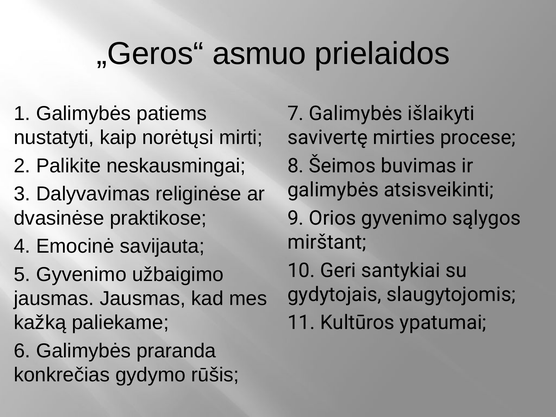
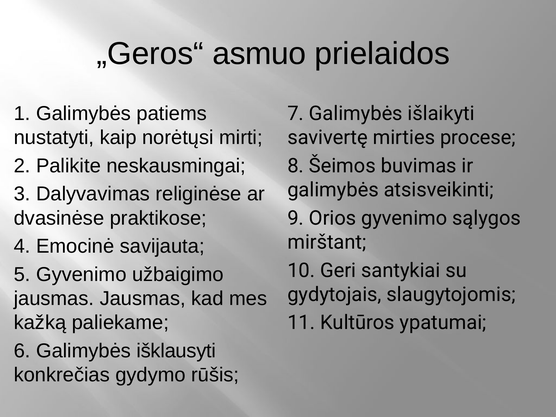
praranda: praranda -> išklausyti
